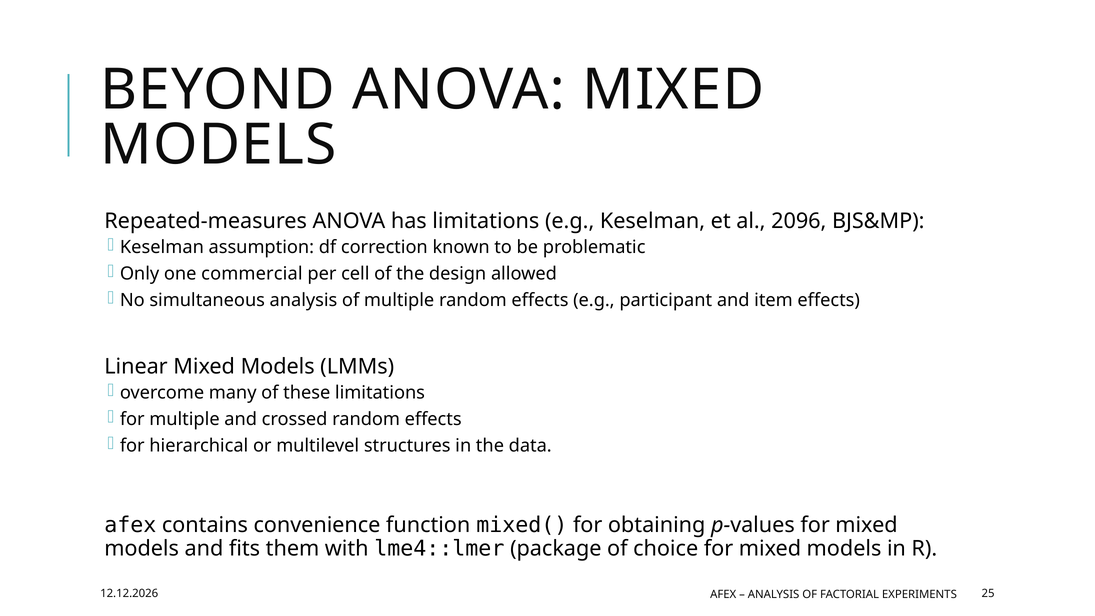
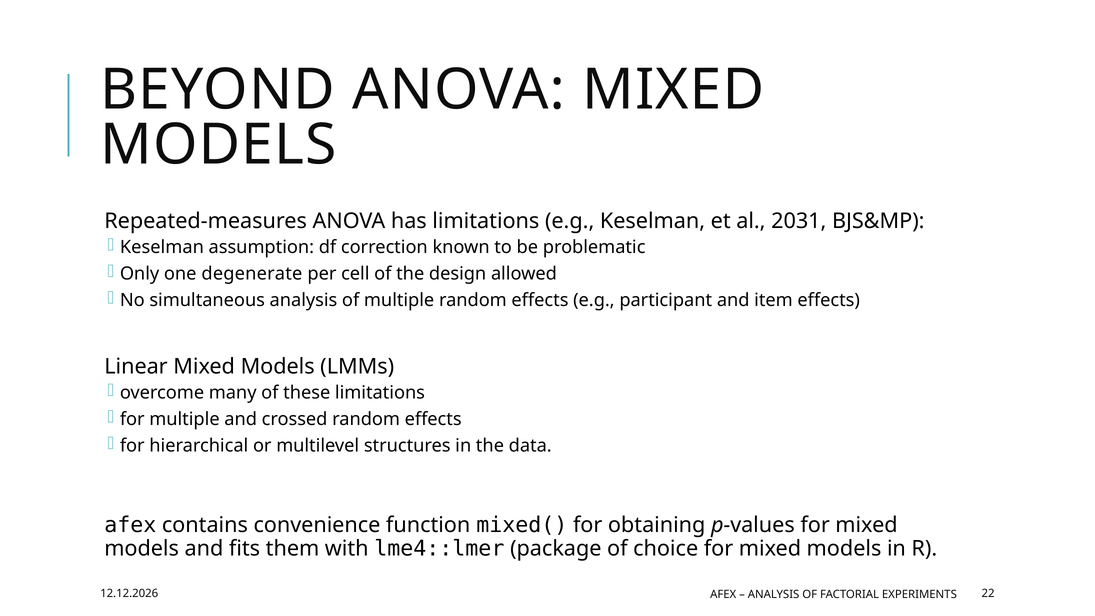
2096: 2096 -> 2031
commercial: commercial -> degenerate
25: 25 -> 22
